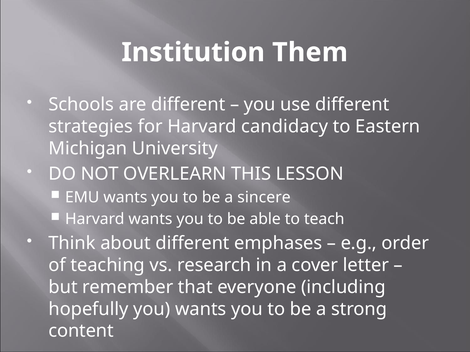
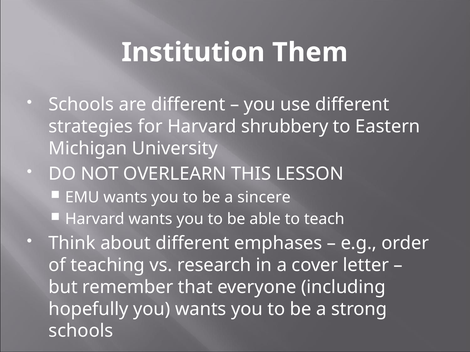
candidacy: candidacy -> shrubbery
content at (81, 331): content -> schools
